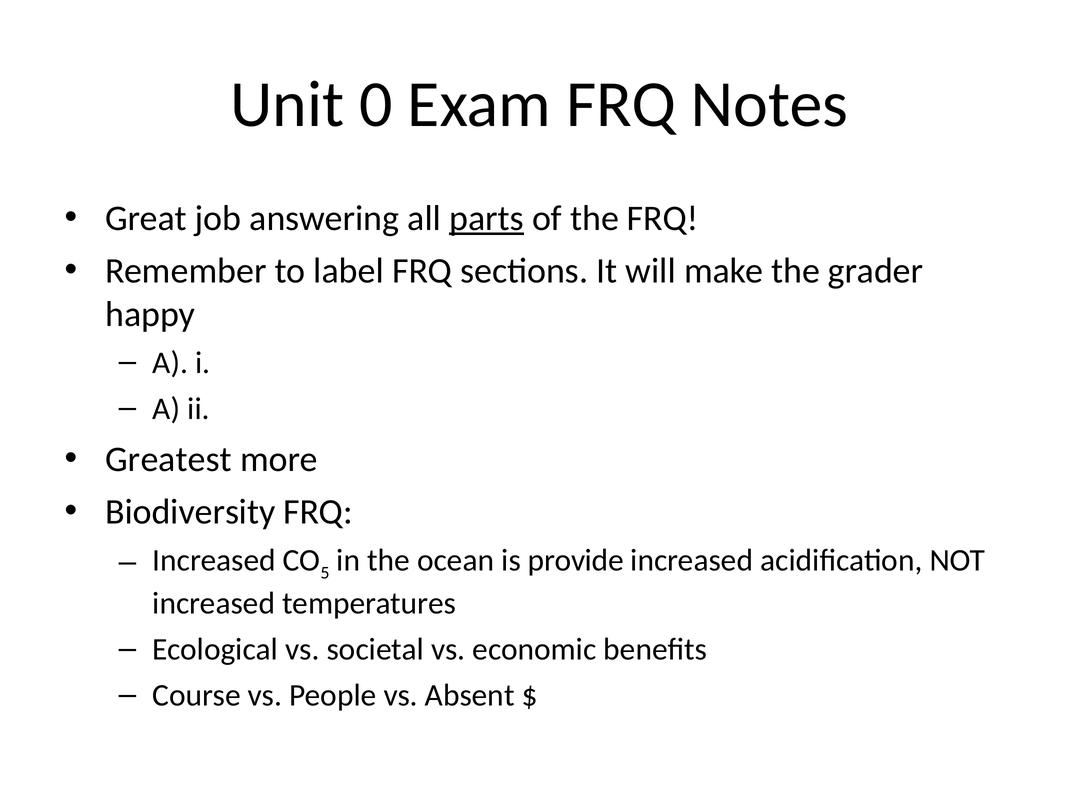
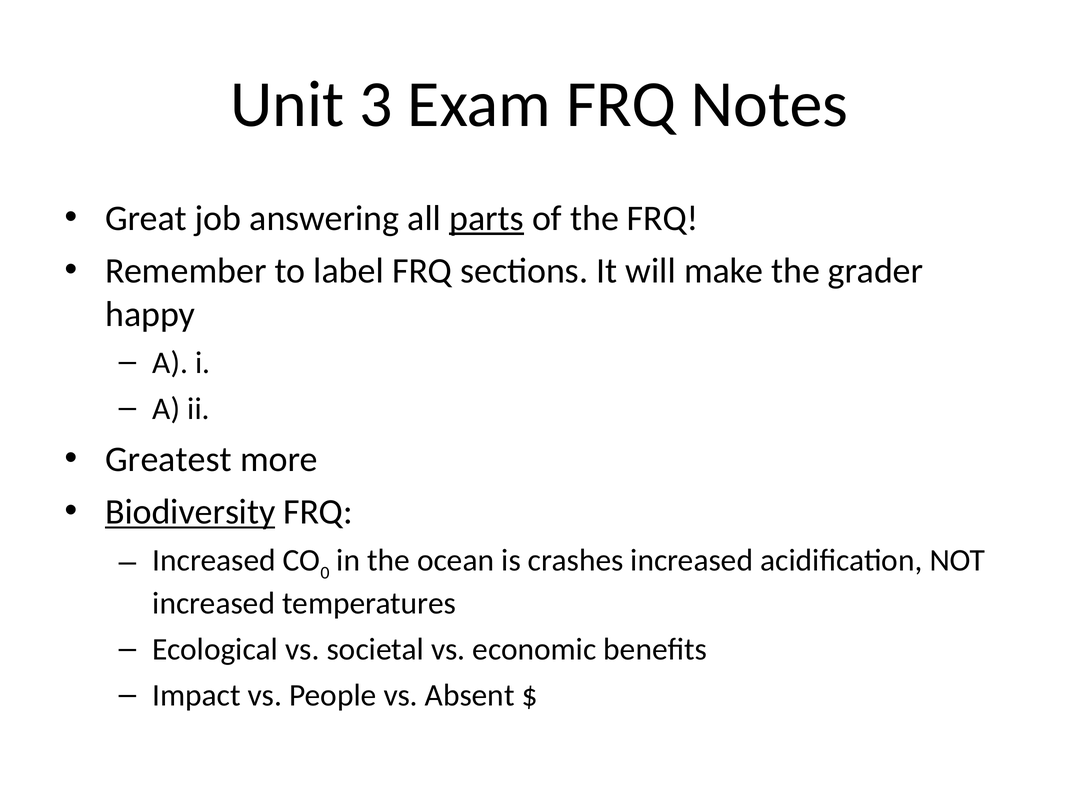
0: 0 -> 3
Biodiversity underline: none -> present
5: 5 -> 0
provide: provide -> crashes
Course: Course -> Impact
